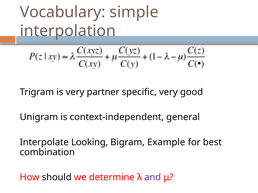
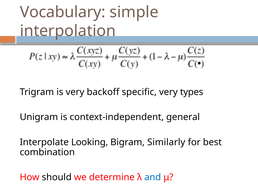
partner: partner -> backoff
good: good -> types
Example: Example -> Similarly
and colour: purple -> blue
